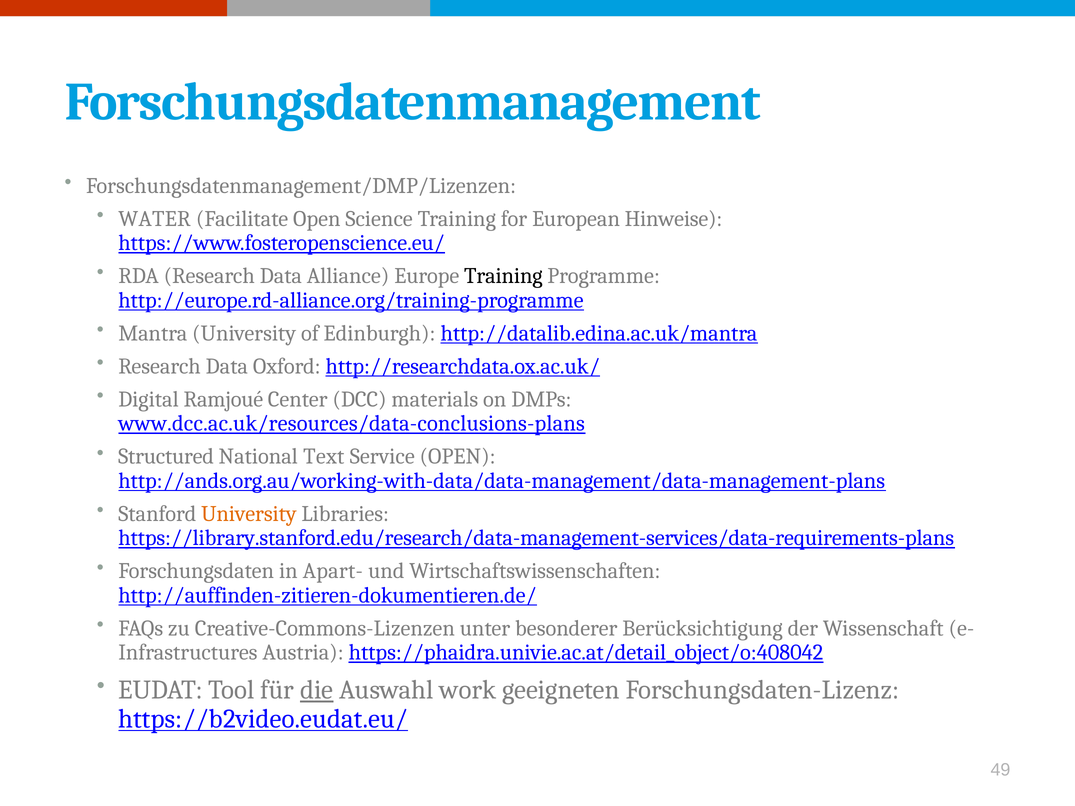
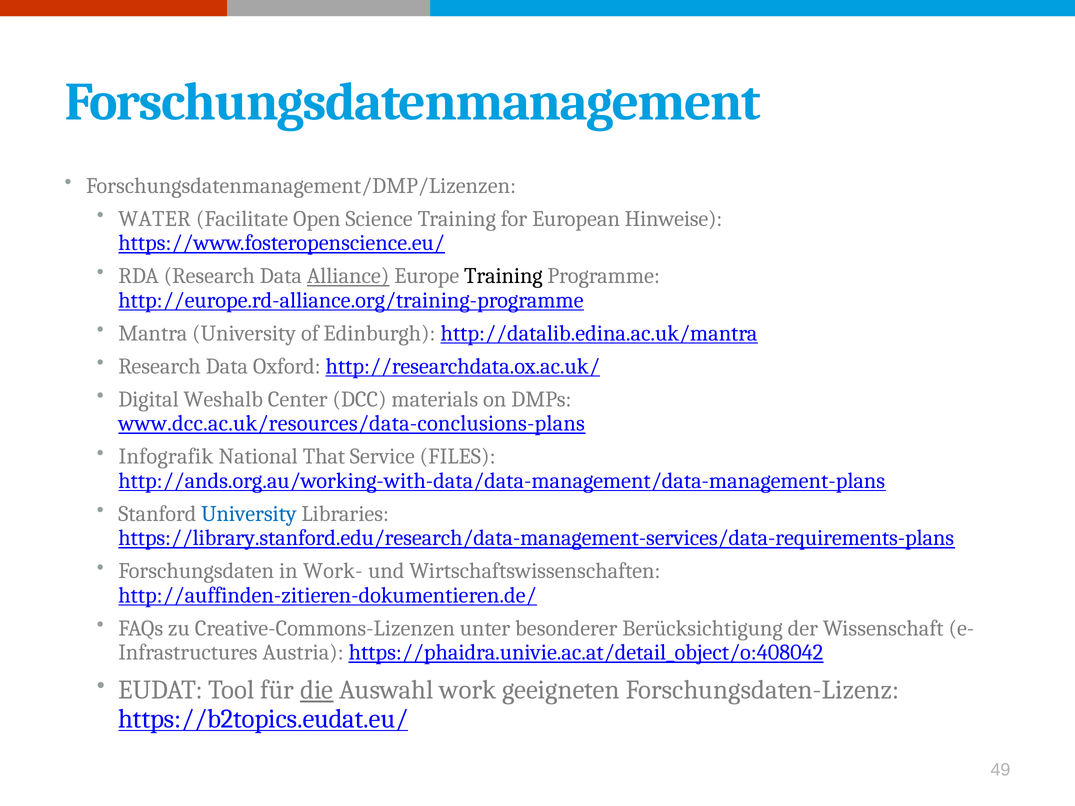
Alliance underline: none -> present
Ramjoué: Ramjoué -> Weshalb
Structured: Structured -> Infografik
Text: Text -> That
Service OPEN: OPEN -> FILES
University at (249, 514) colour: orange -> blue
Apart-: Apart- -> Work-
https://b2video.eudat.eu/: https://b2video.eudat.eu/ -> https://b2topics.eudat.eu/
